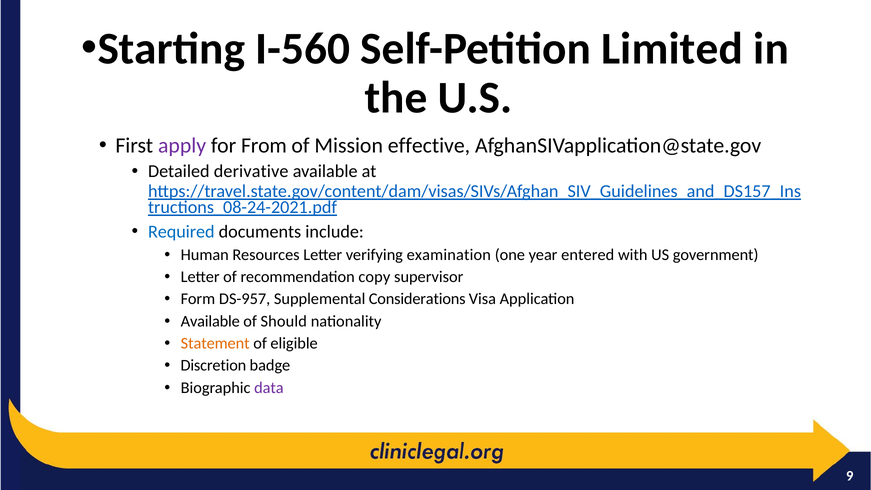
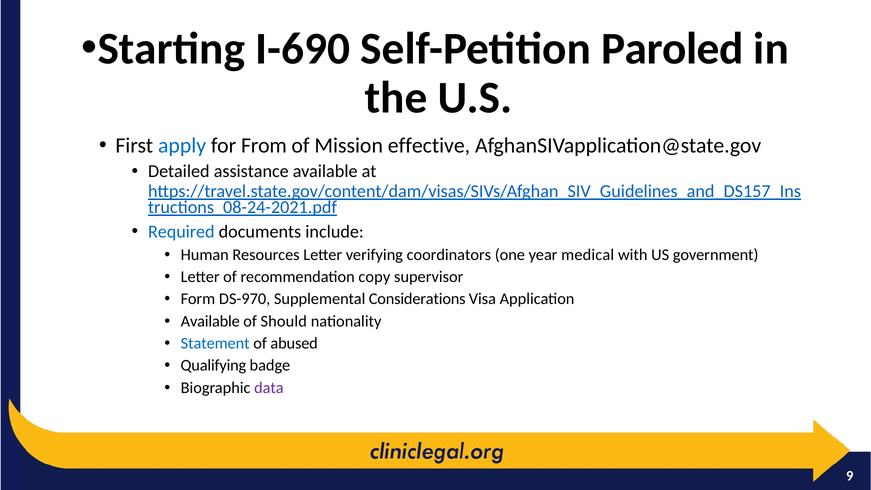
I-560: I-560 -> I-690
Limited: Limited -> Paroled
apply colour: purple -> blue
derivative: derivative -> assistance
examination: examination -> coordinators
entered: entered -> medical
DS-957: DS-957 -> DS-970
Statement colour: orange -> blue
eligible: eligible -> abused
Discretion: Discretion -> Qualifying
